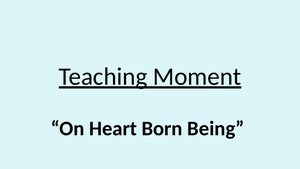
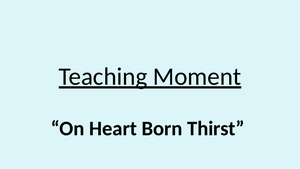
Being: Being -> Thirst
